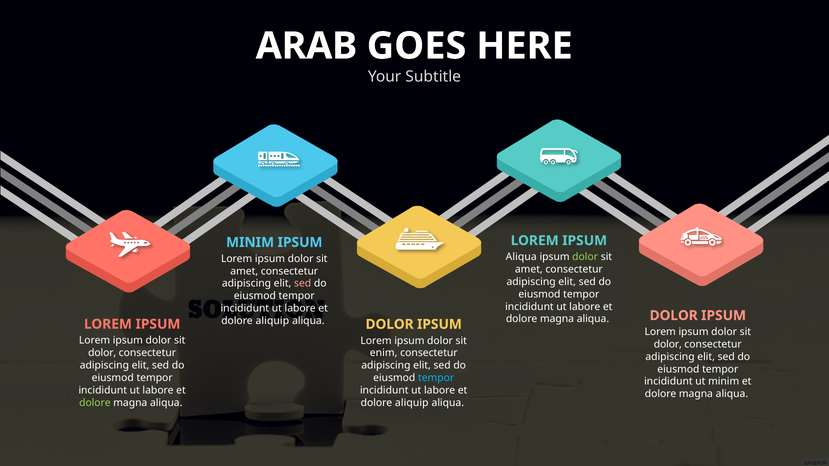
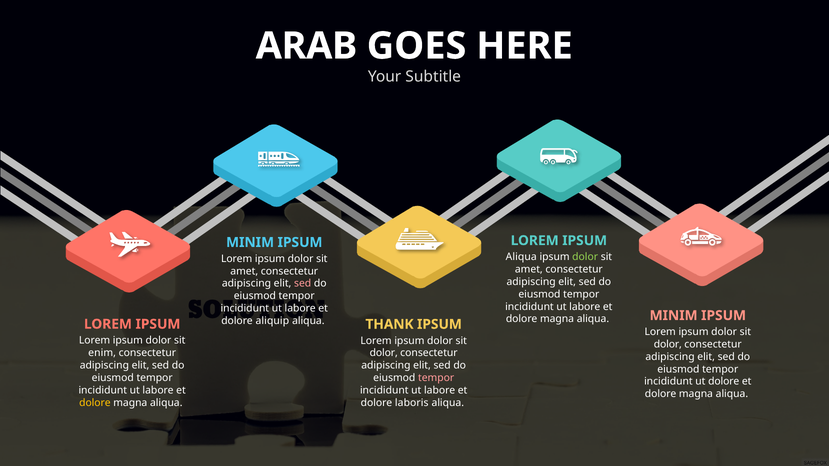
DOLOR at (674, 316): DOLOR -> MINIM
DOLOR at (390, 324): DOLOR -> THANK
dolor at (102, 353): dolor -> enim
enim at (384, 353): enim -> dolor
tempor at (436, 378) colour: light blue -> pink
ut minim: minim -> dolore
dolore at (95, 403) colour: light green -> yellow
aliquip at (412, 403): aliquip -> laboris
